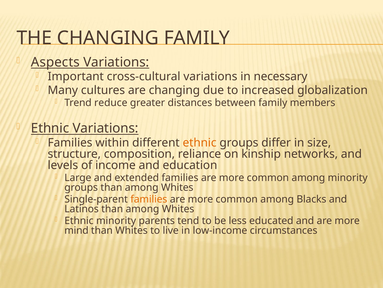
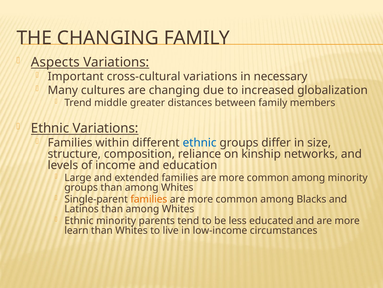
reduce: reduce -> middle
ethnic at (200, 142) colour: orange -> blue
mind: mind -> learn
